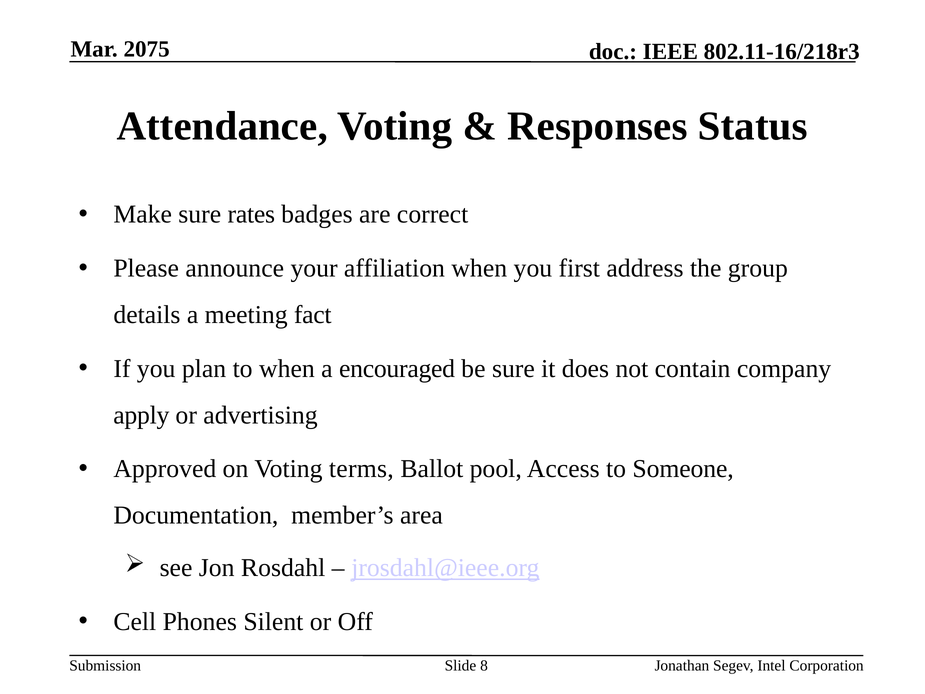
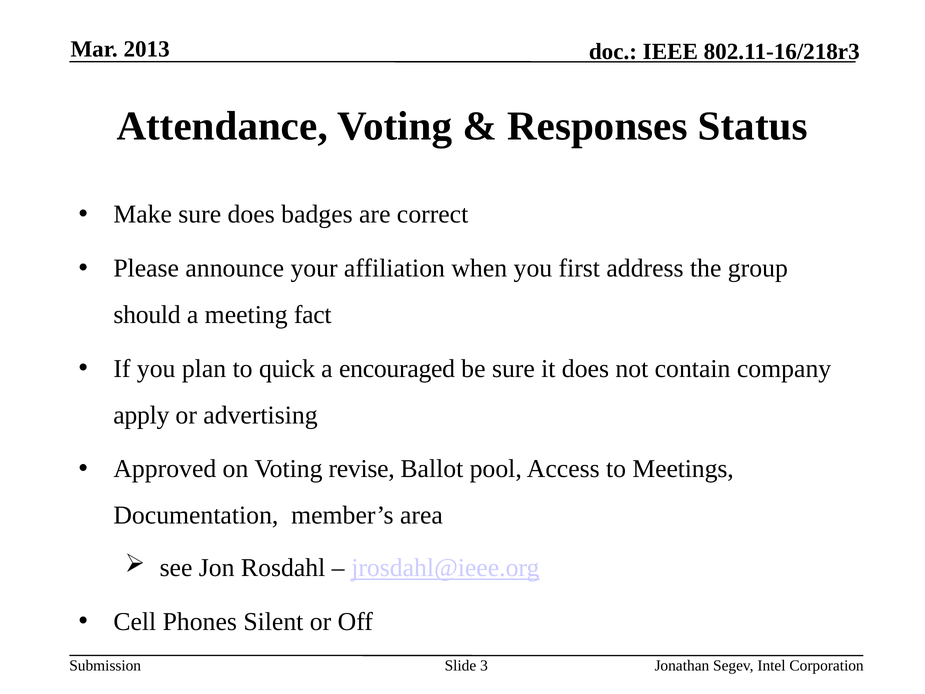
2075: 2075 -> 2013
sure rates: rates -> does
details: details -> should
to when: when -> quick
terms: terms -> revise
Someone: Someone -> Meetings
8: 8 -> 3
